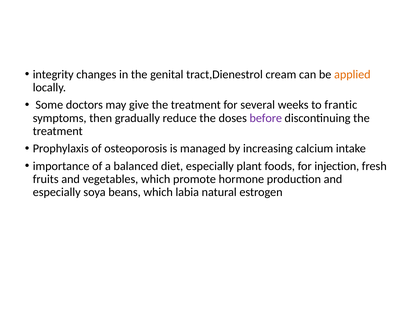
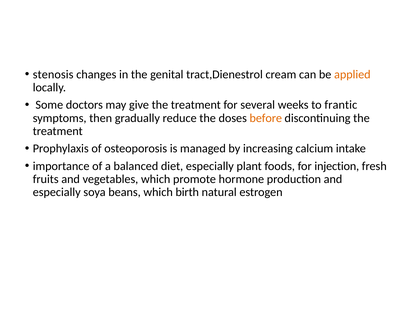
integrity: integrity -> stenosis
before colour: purple -> orange
labia: labia -> birth
